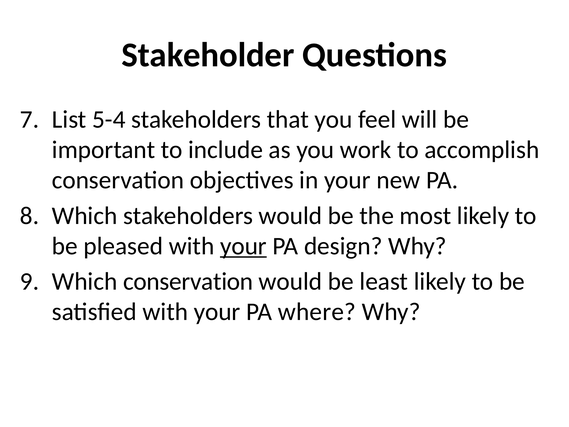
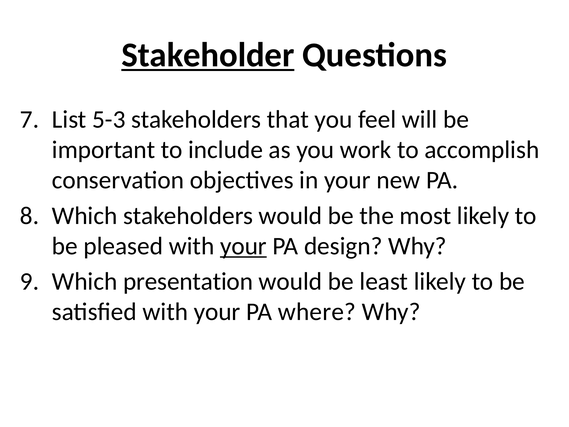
Stakeholder underline: none -> present
5-4: 5-4 -> 5-3
Which conservation: conservation -> presentation
